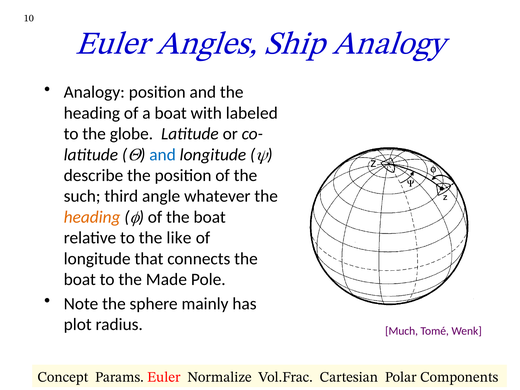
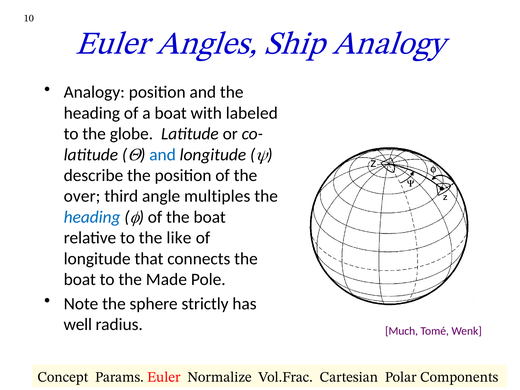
such: such -> over
whatever: whatever -> multiples
heading at (92, 217) colour: orange -> blue
mainly: mainly -> strictly
plot: plot -> well
